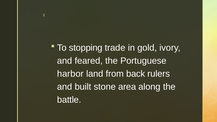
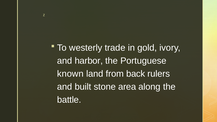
stopping: stopping -> westerly
feared: feared -> harbor
harbor: harbor -> known
